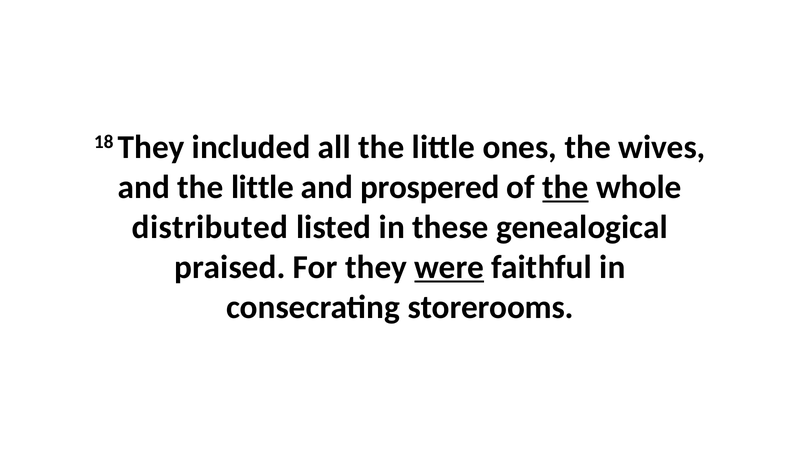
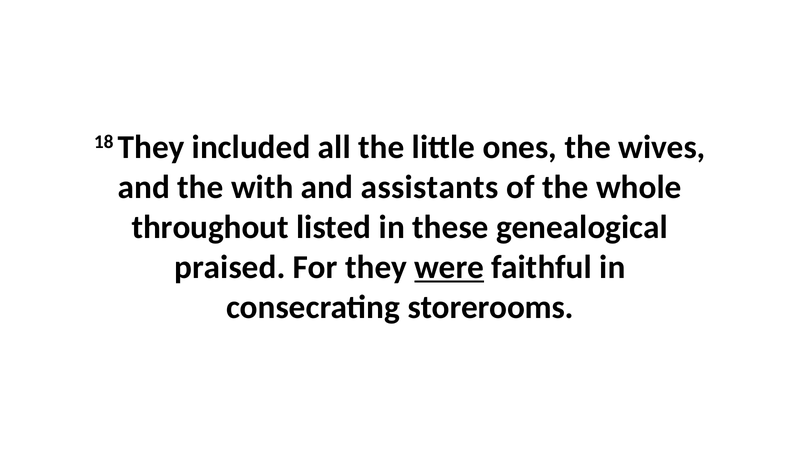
and the little: little -> with
prospered: prospered -> assistants
the at (565, 187) underline: present -> none
distributed: distributed -> throughout
